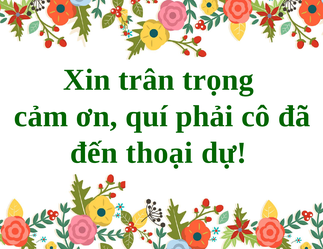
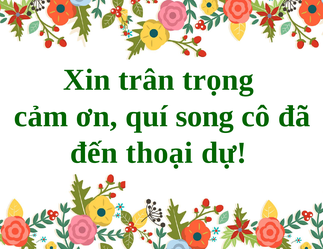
phải: phải -> song
